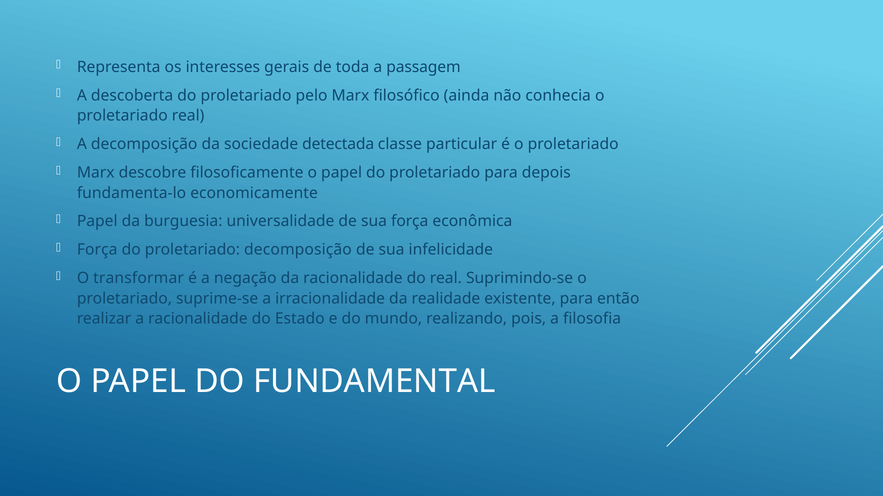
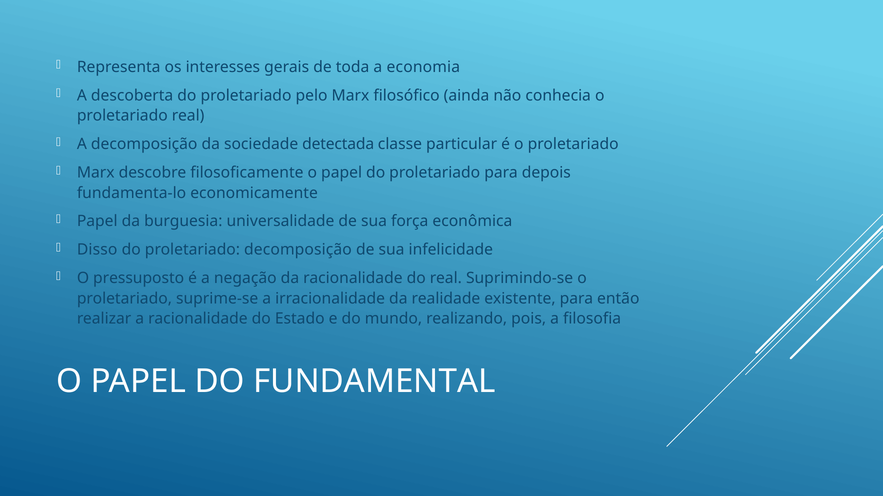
passagem: passagem -> economia
Força at (97, 250): Força -> Disso
transformar: transformar -> pressuposto
